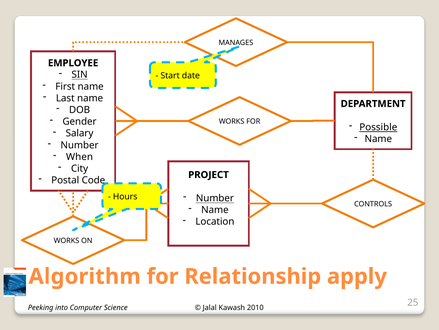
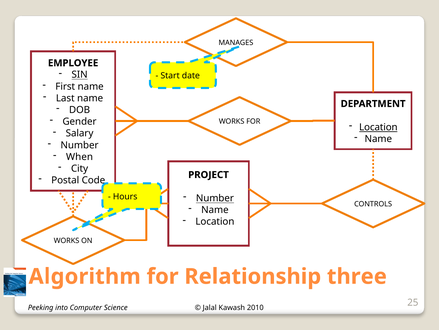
Possible at (378, 127): Possible -> Location
apply: apply -> three
